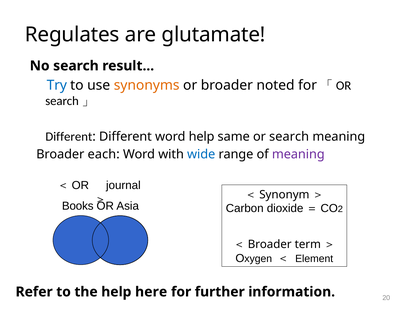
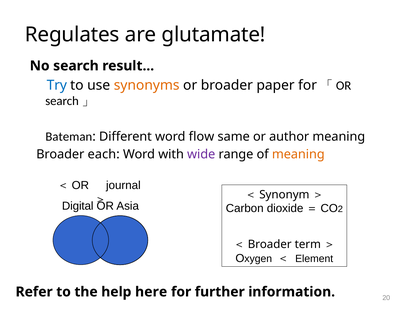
noted: noted -> paper
Different at (69, 136): Different -> Bateman
word help: help -> flow
or search: search -> author
wide colour: blue -> purple
meaning at (298, 154) colour: purple -> orange
Books: Books -> Digital
